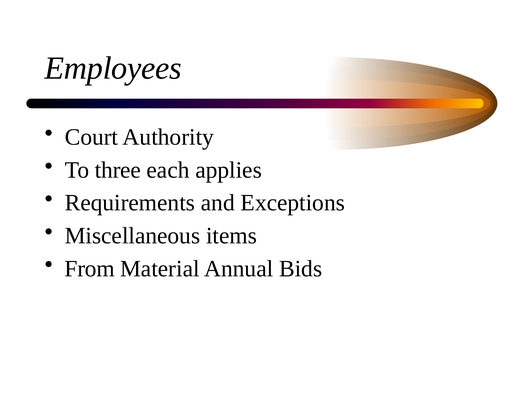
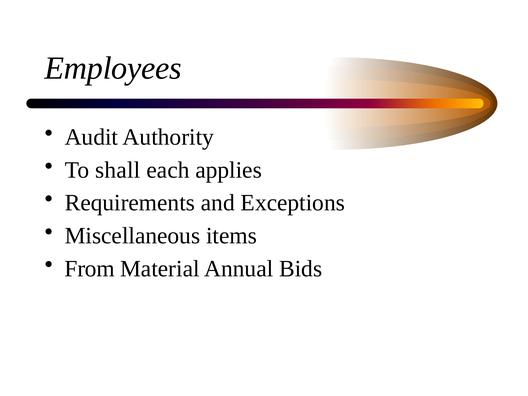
Court: Court -> Audit
three: three -> shall
